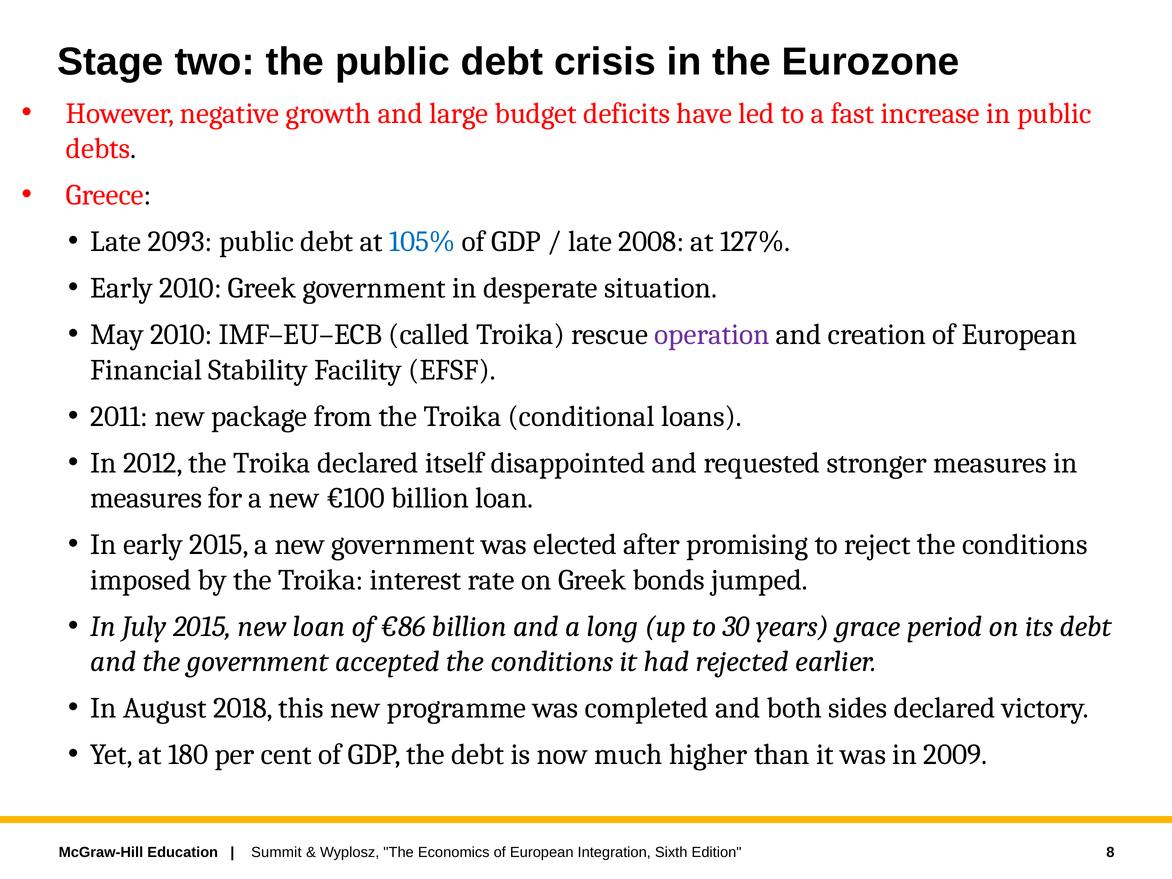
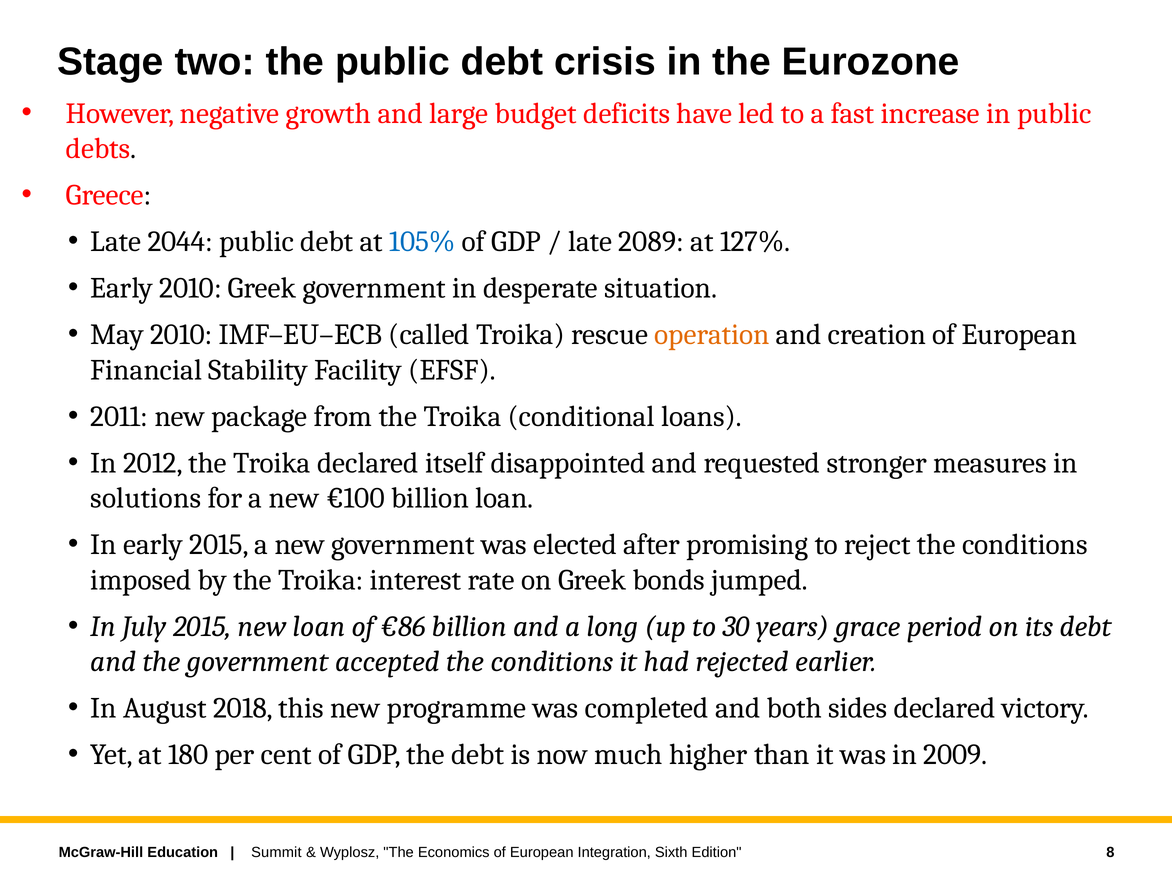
2093: 2093 -> 2044
2008: 2008 -> 2089
operation colour: purple -> orange
measures at (146, 498): measures -> solutions
